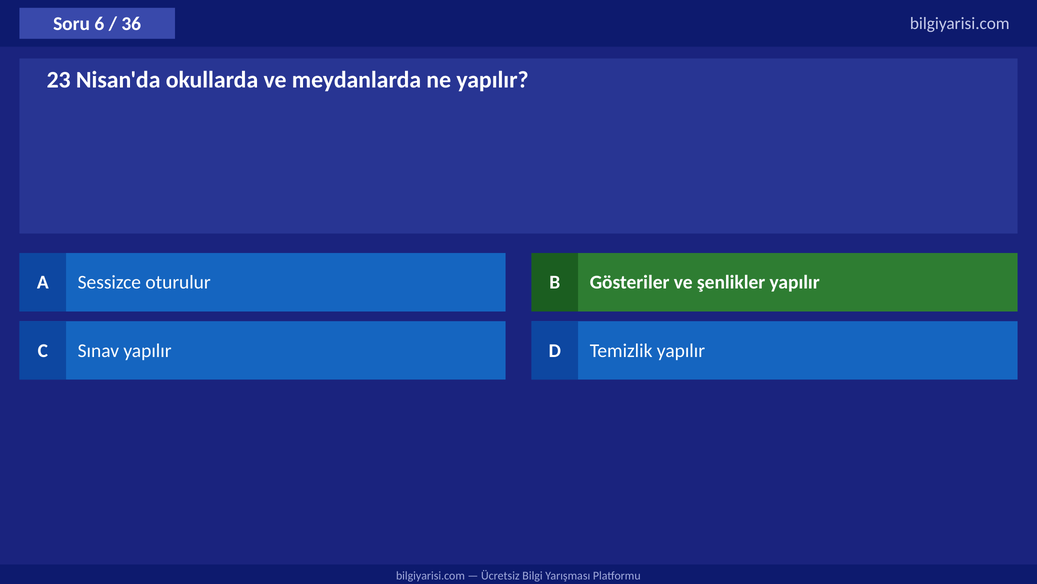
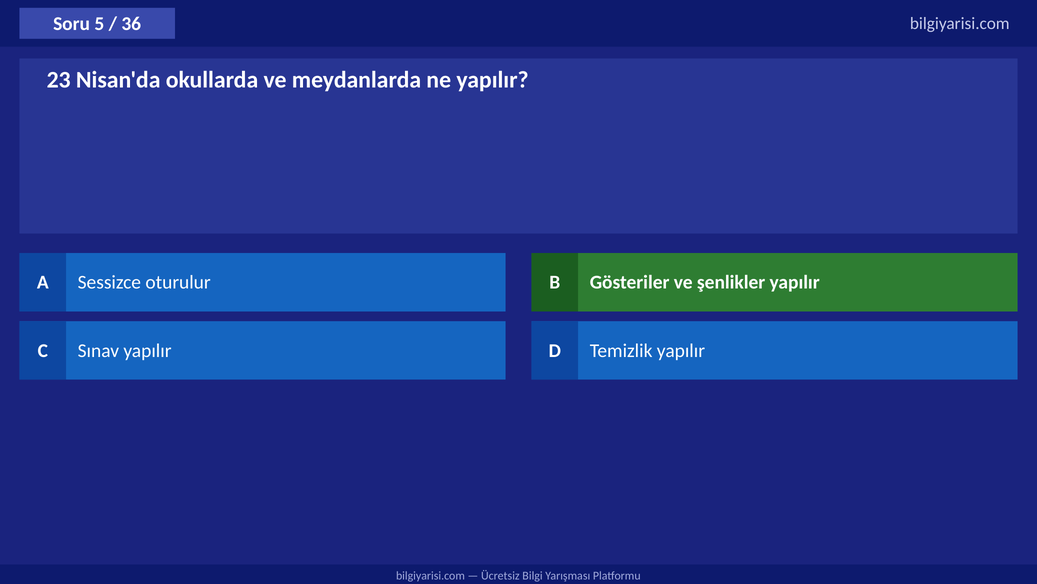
6: 6 -> 5
